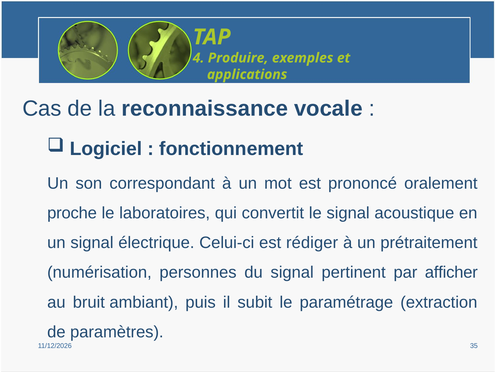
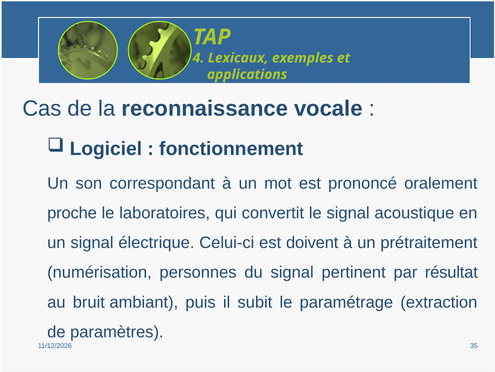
Produire: Produire -> Lexicaux
rédiger: rédiger -> doivent
afficher: afficher -> résultat
